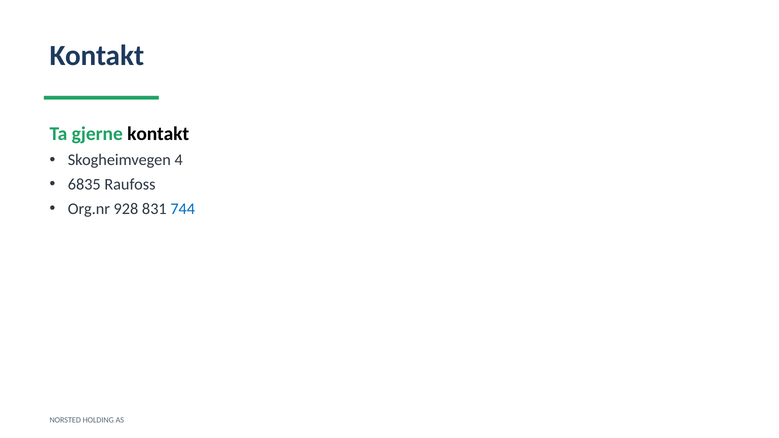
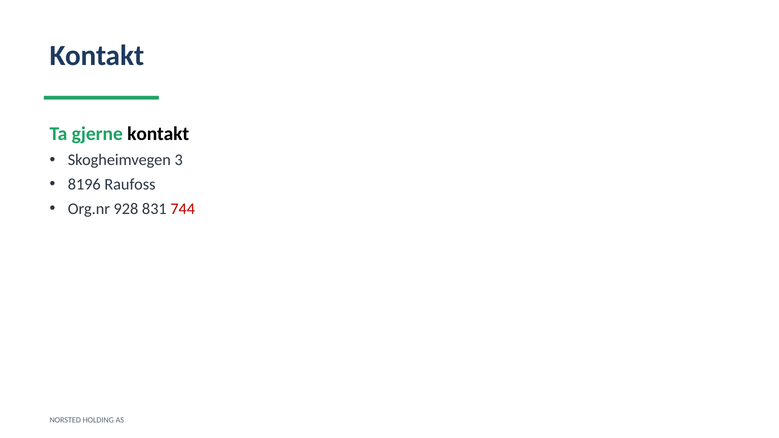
4: 4 -> 3
6835: 6835 -> 8196
744 colour: blue -> red
